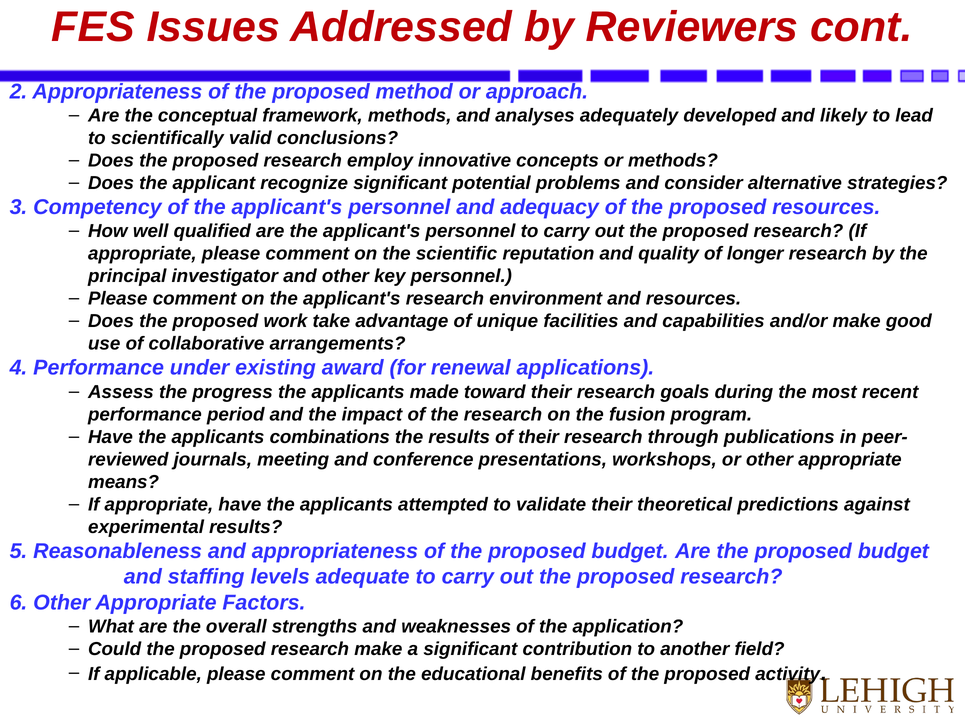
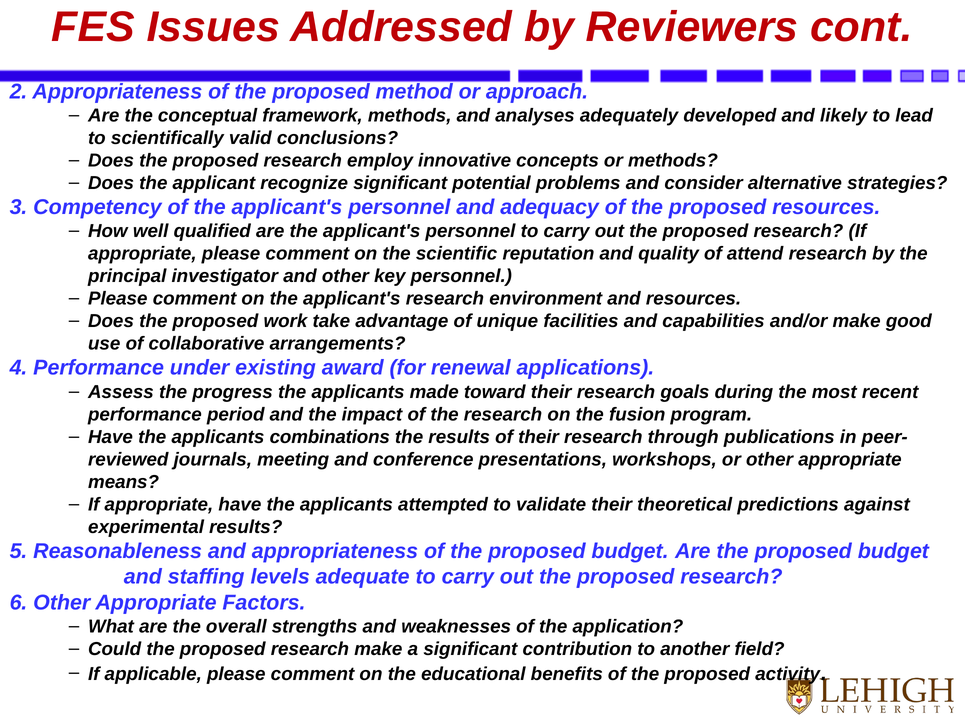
longer: longer -> attend
